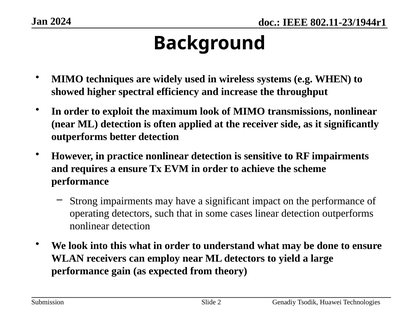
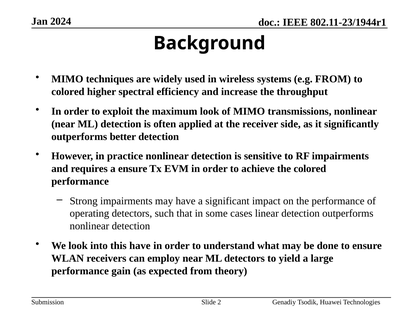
e.g WHEN: WHEN -> FROM
showed at (68, 92): showed -> colored
the scheme: scheme -> colored
this what: what -> have
